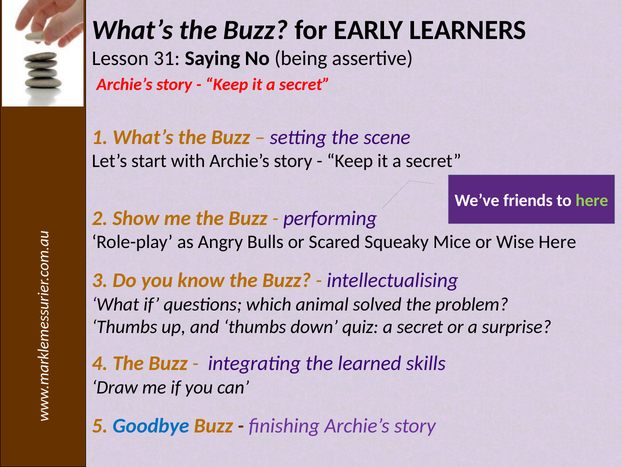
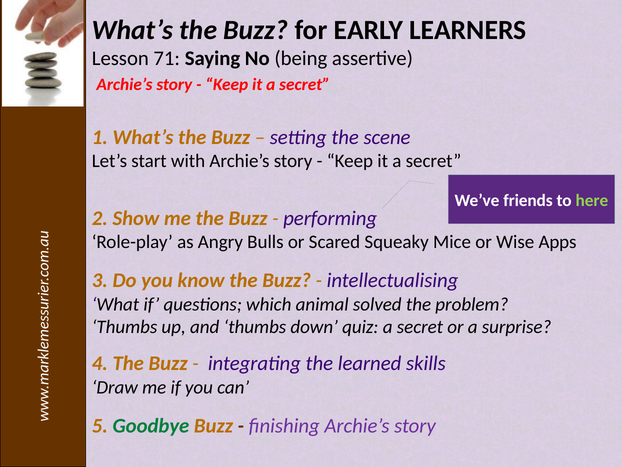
31: 31 -> 71
Wise Here: Here -> Apps
Goodbye colour: blue -> green
